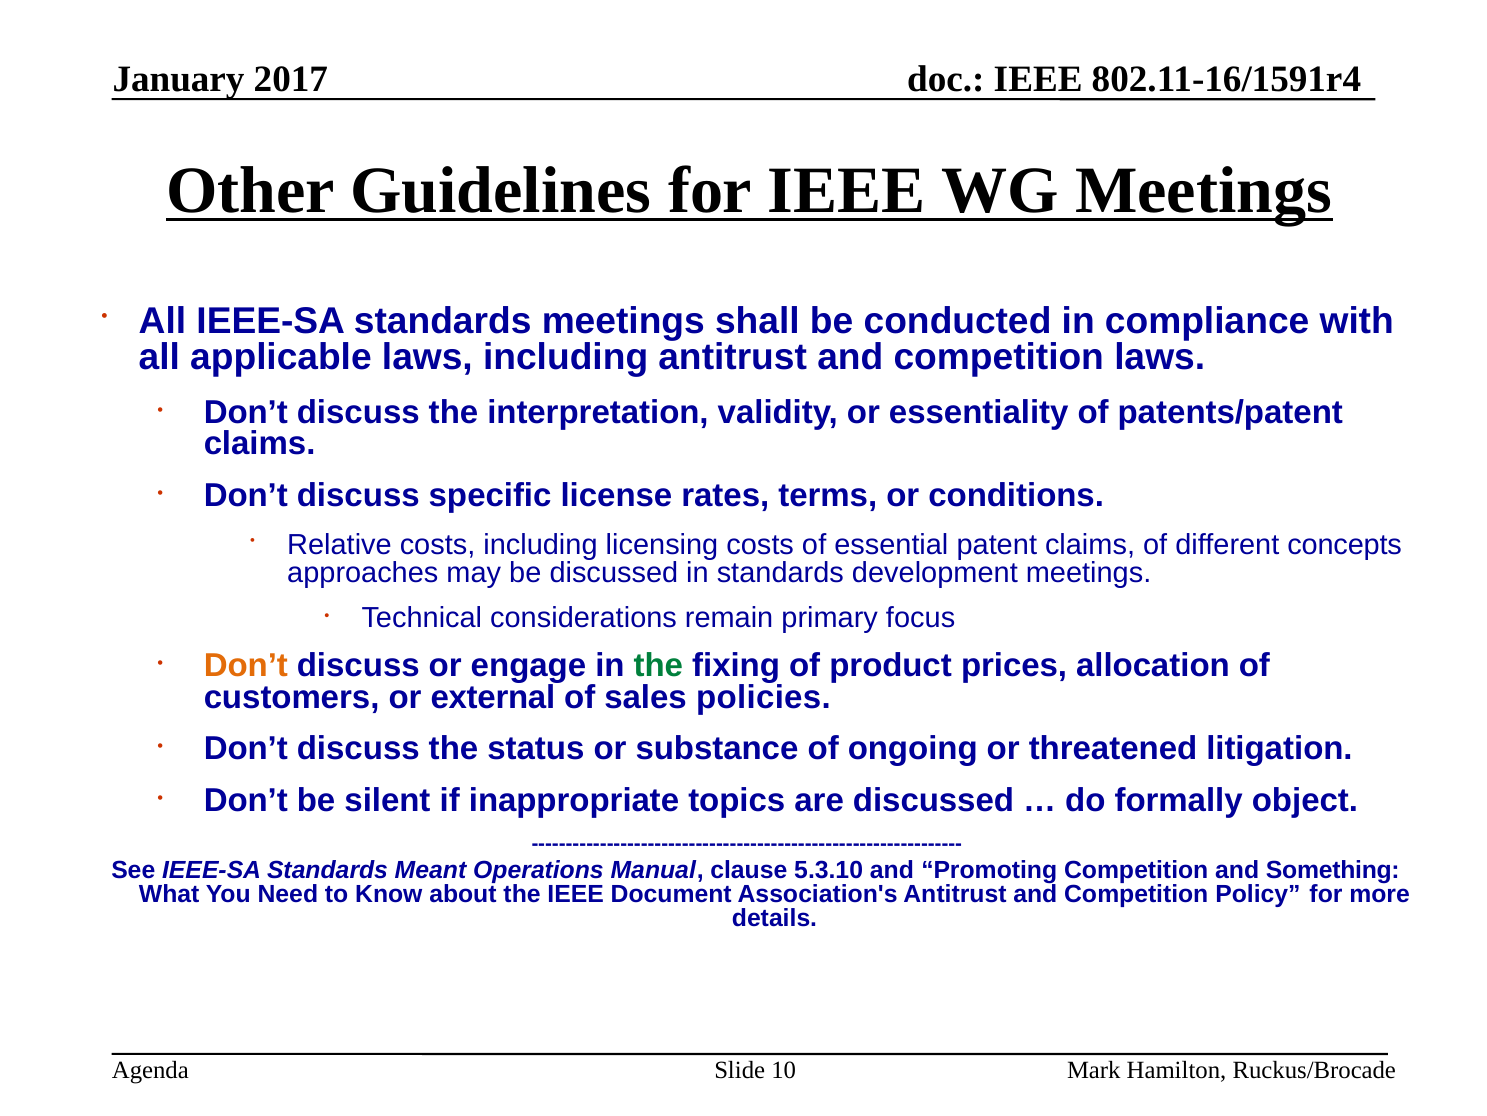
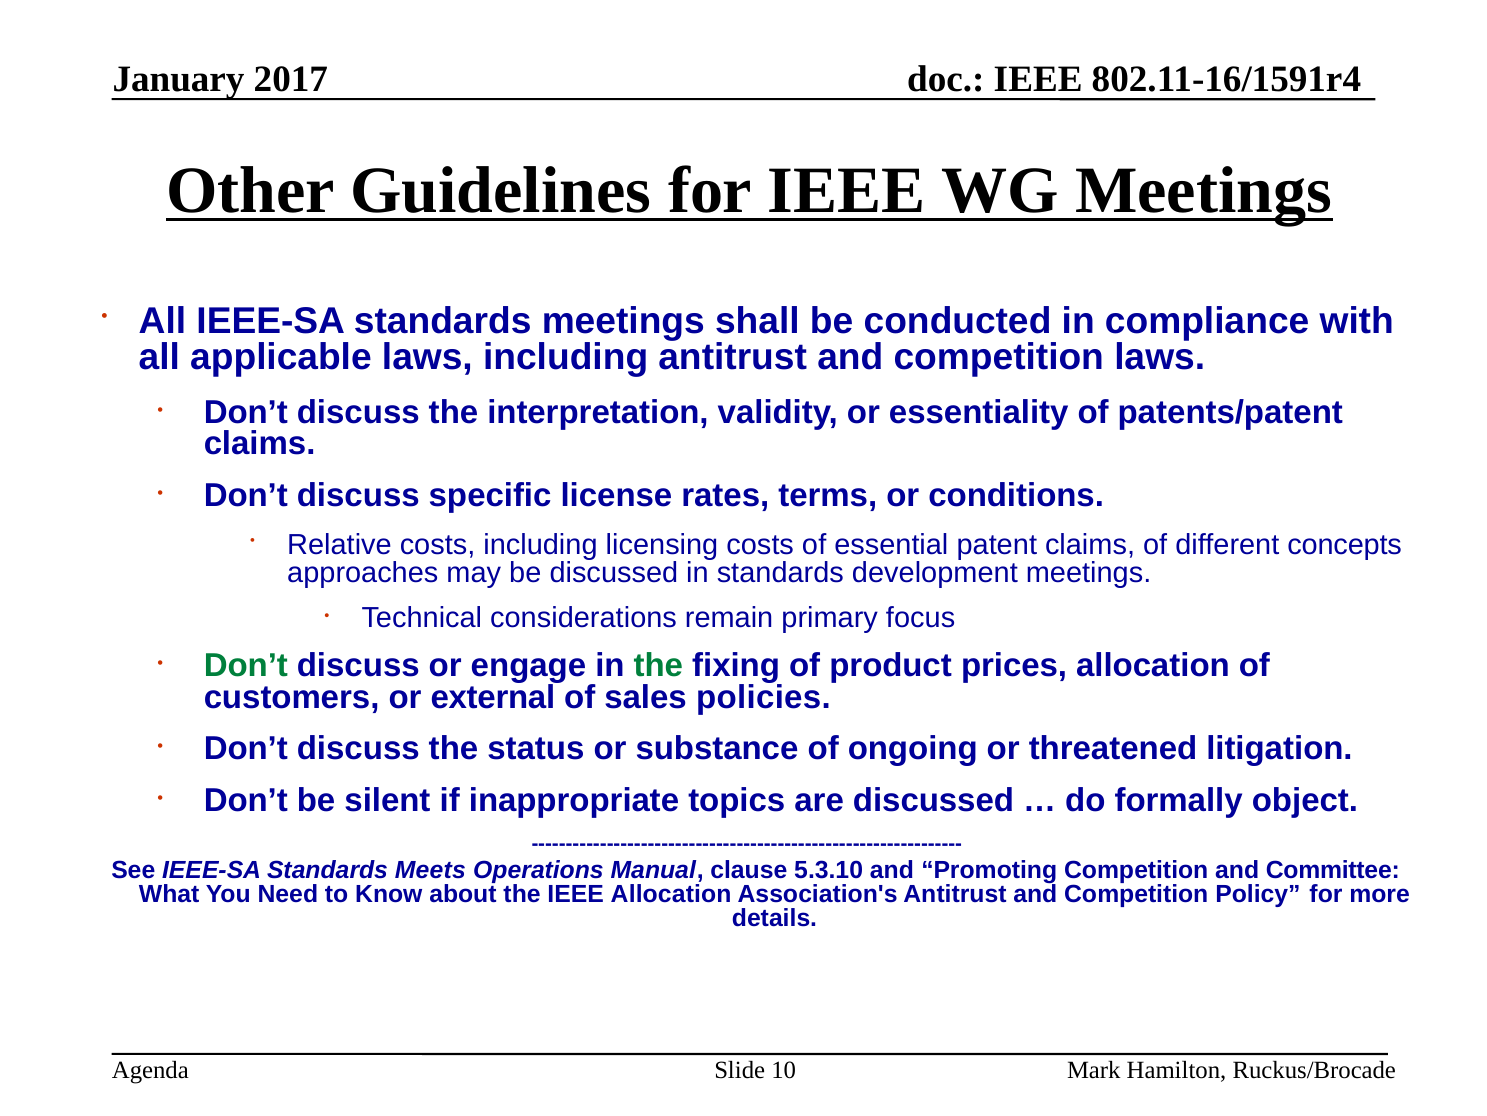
Don’t at (246, 665) colour: orange -> green
Meant: Meant -> Meets
Something: Something -> Committee
IEEE Document: Document -> Allocation
